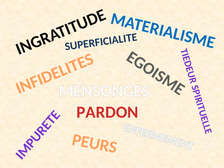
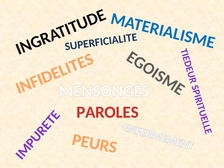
PARDON: PARDON -> PAROLES
